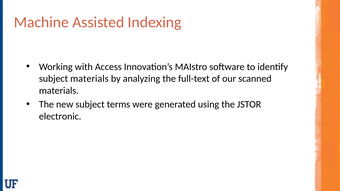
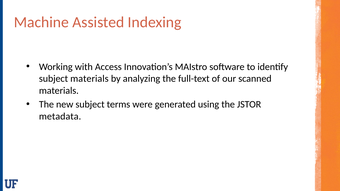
electronic: electronic -> metadata
